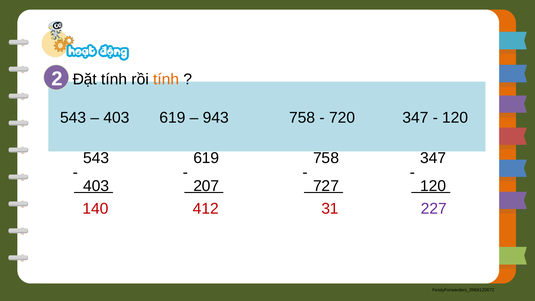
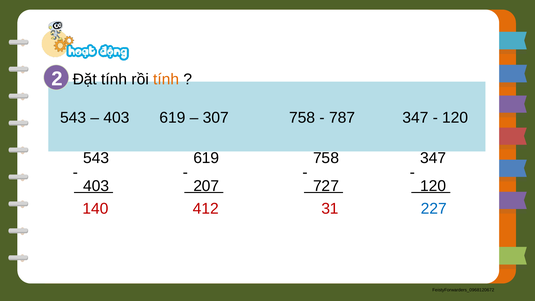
943: 943 -> 307
720: 720 -> 787
227 colour: purple -> blue
